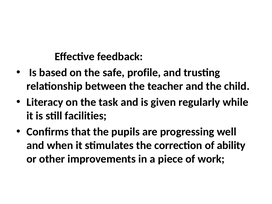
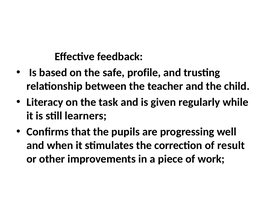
facilities: facilities -> learners
ability: ability -> result
